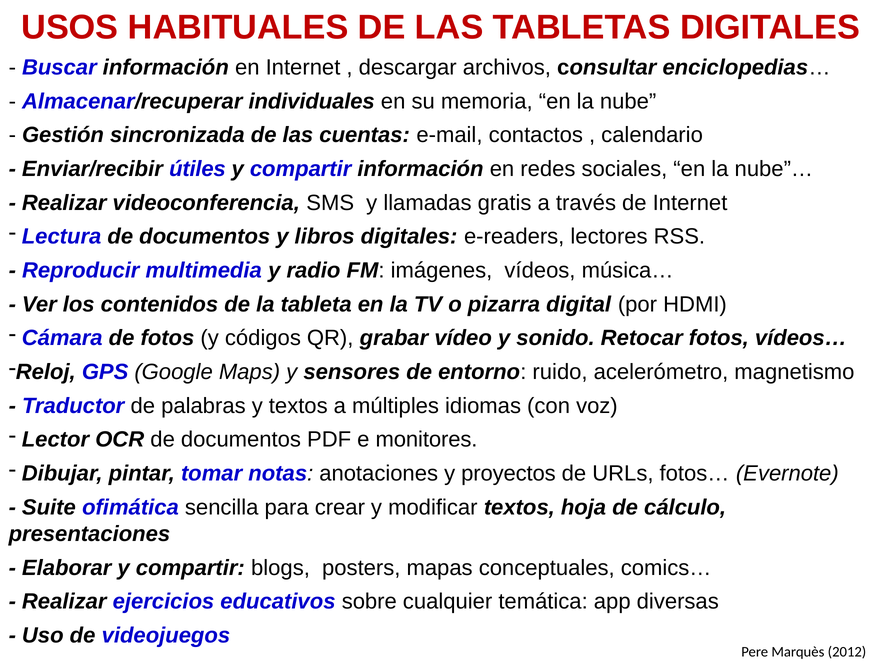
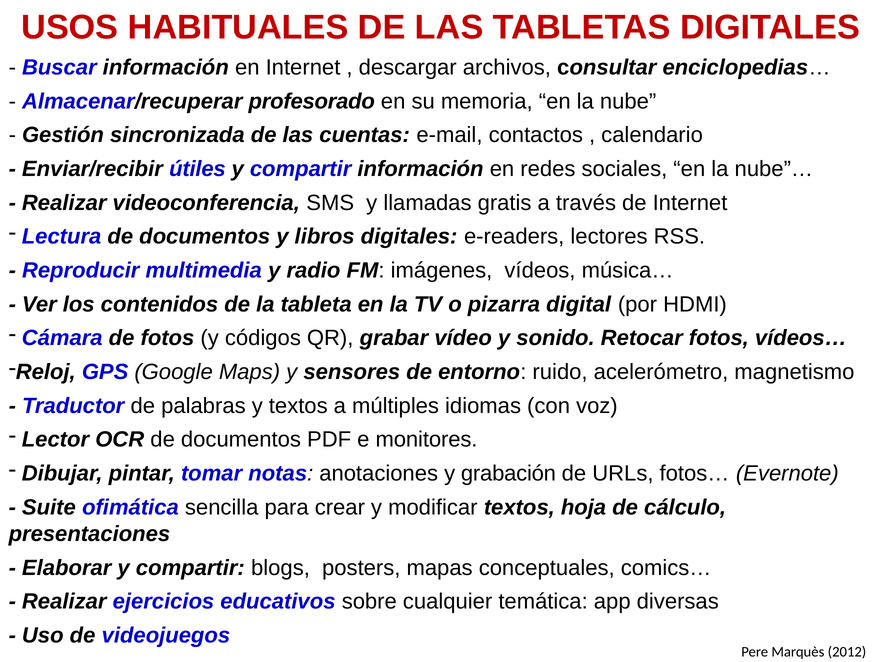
individuales: individuales -> profesorado
proyectos: proyectos -> grabación
